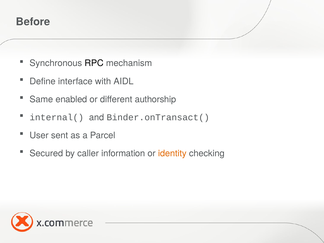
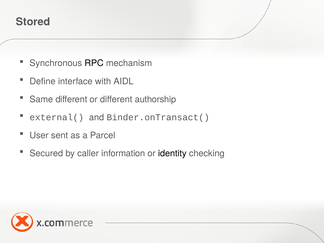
Before: Before -> Stored
Same enabled: enabled -> different
internal(: internal( -> external(
identity colour: orange -> black
